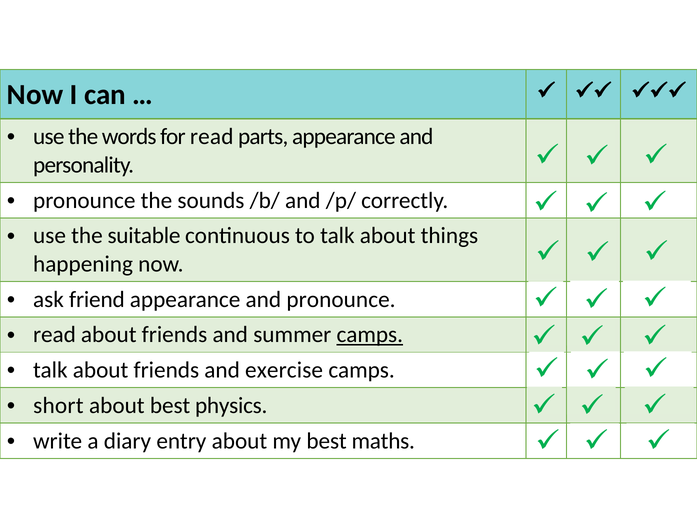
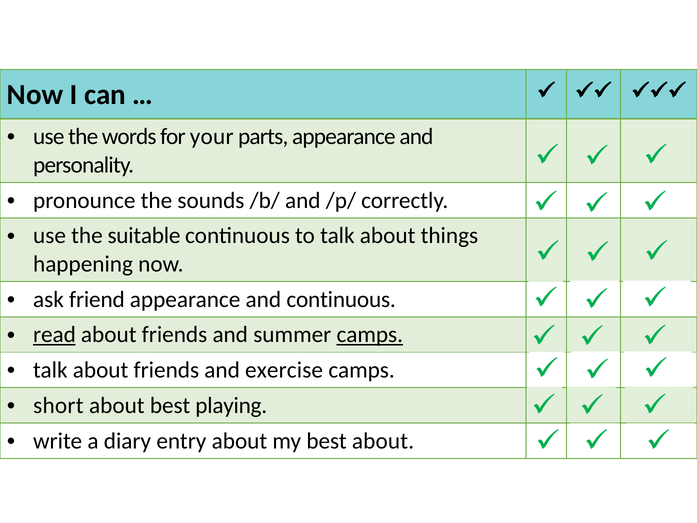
for read: read -> your
and pronounce: pronounce -> continuous
read at (54, 335) underline: none -> present
physics: physics -> playing
best maths: maths -> about
